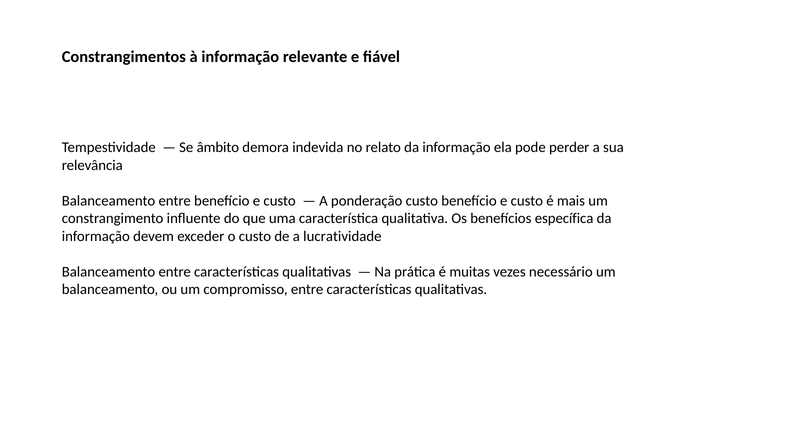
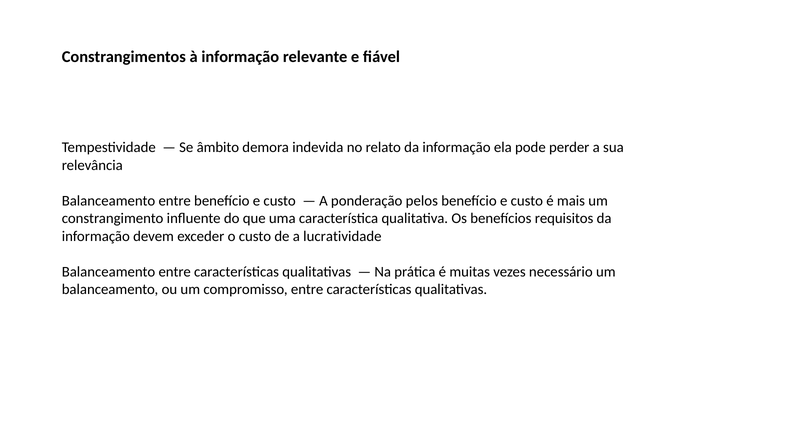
ponderação custo: custo -> pelos
específica: específica -> requisitos
